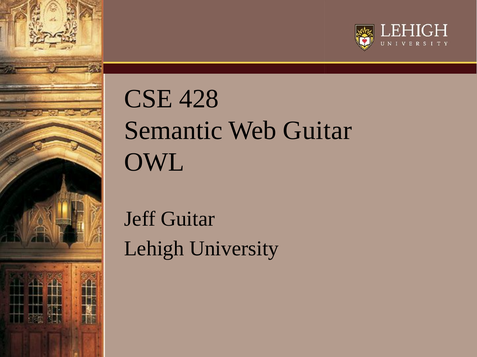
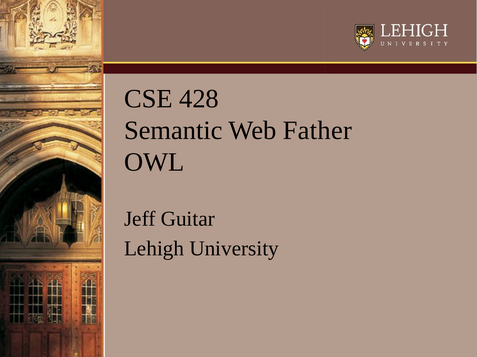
Web Guitar: Guitar -> Father
